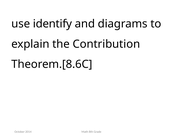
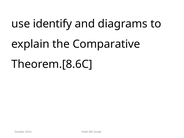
Contribution: Contribution -> Comparative
